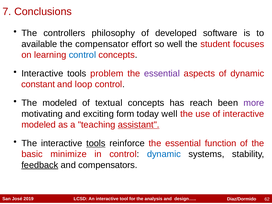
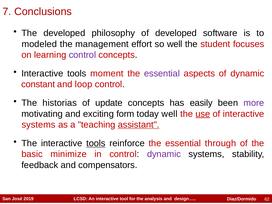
The controllers: controllers -> developed
available: available -> modeled
compensator: compensator -> management
control at (82, 55) colour: blue -> purple
problem: problem -> moment
The modeled: modeled -> historias
textual: textual -> update
reach: reach -> easily
use underline: none -> present
modeled at (39, 125): modeled -> systems
function: function -> through
dynamic at (164, 154) colour: blue -> purple
feedback underline: present -> none
